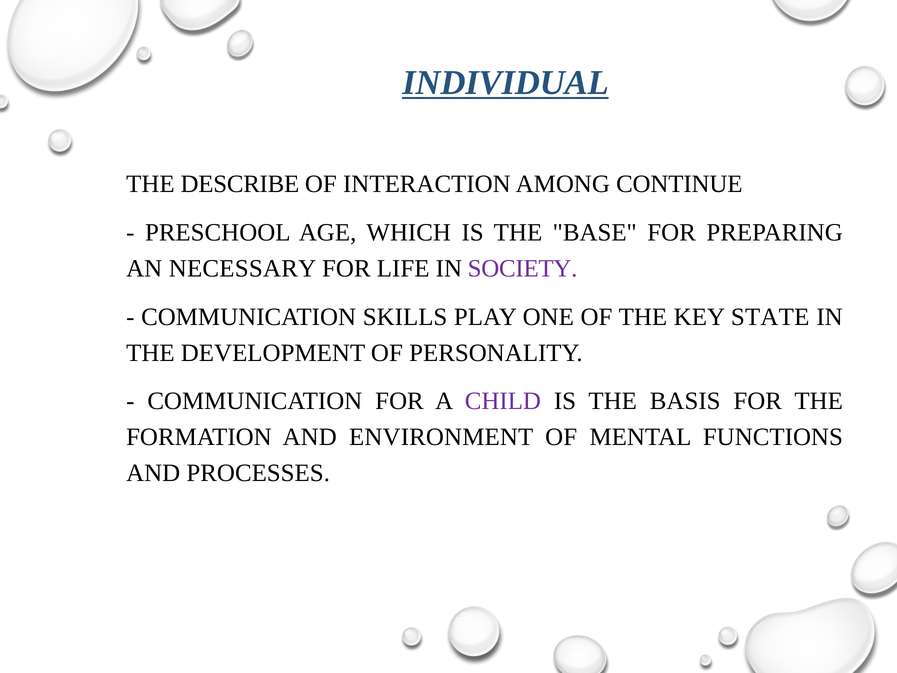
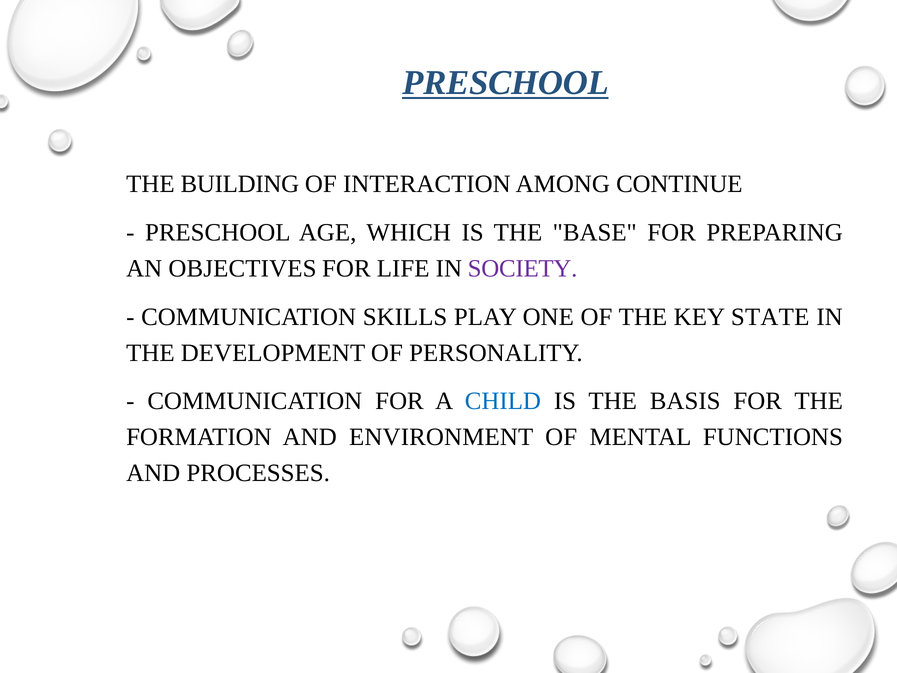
INDIVIDUAL at (506, 83): INDIVIDUAL -> PRESCHOOL
DESCRIBE: DESCRIBE -> BUILDING
NECESSARY: NECESSARY -> OBJECTIVES
CHILD colour: purple -> blue
